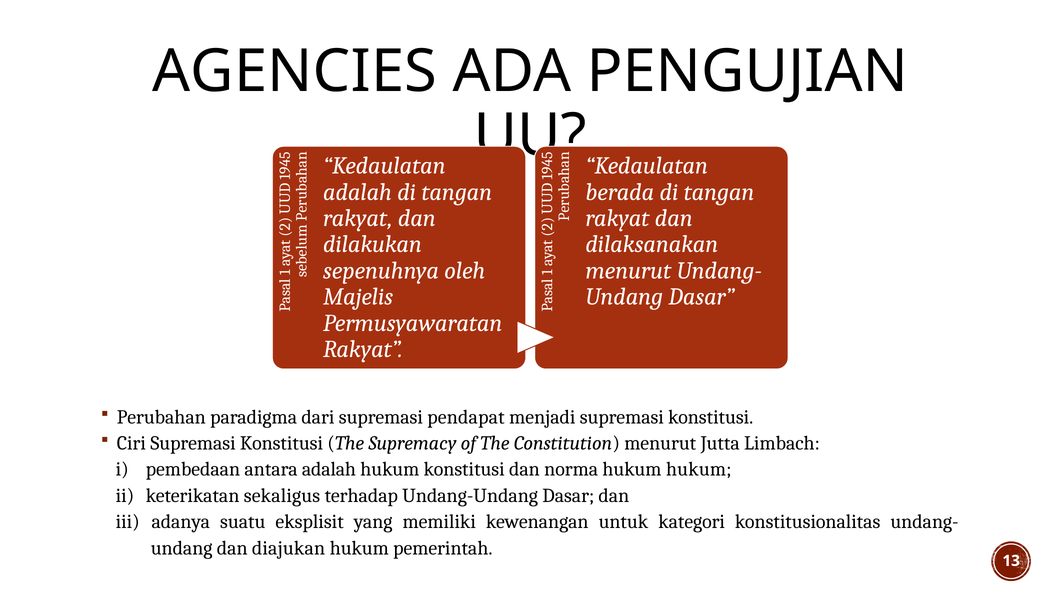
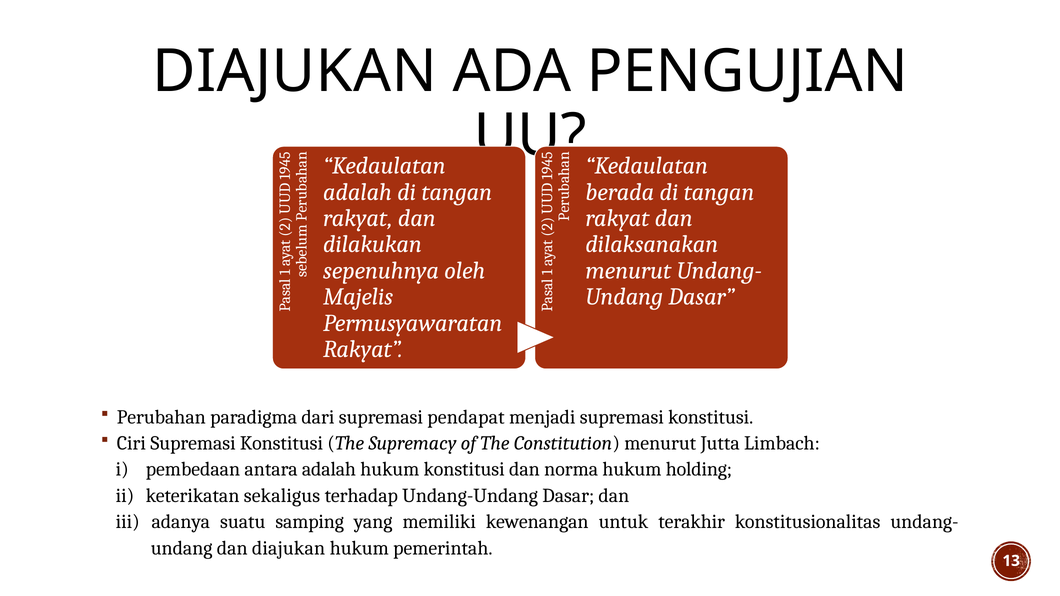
AGENCIES at (295, 71): AGENCIES -> DIAJUKAN
hukum hukum: hukum -> holding
eksplisit: eksplisit -> samping
kategori: kategori -> terakhir
